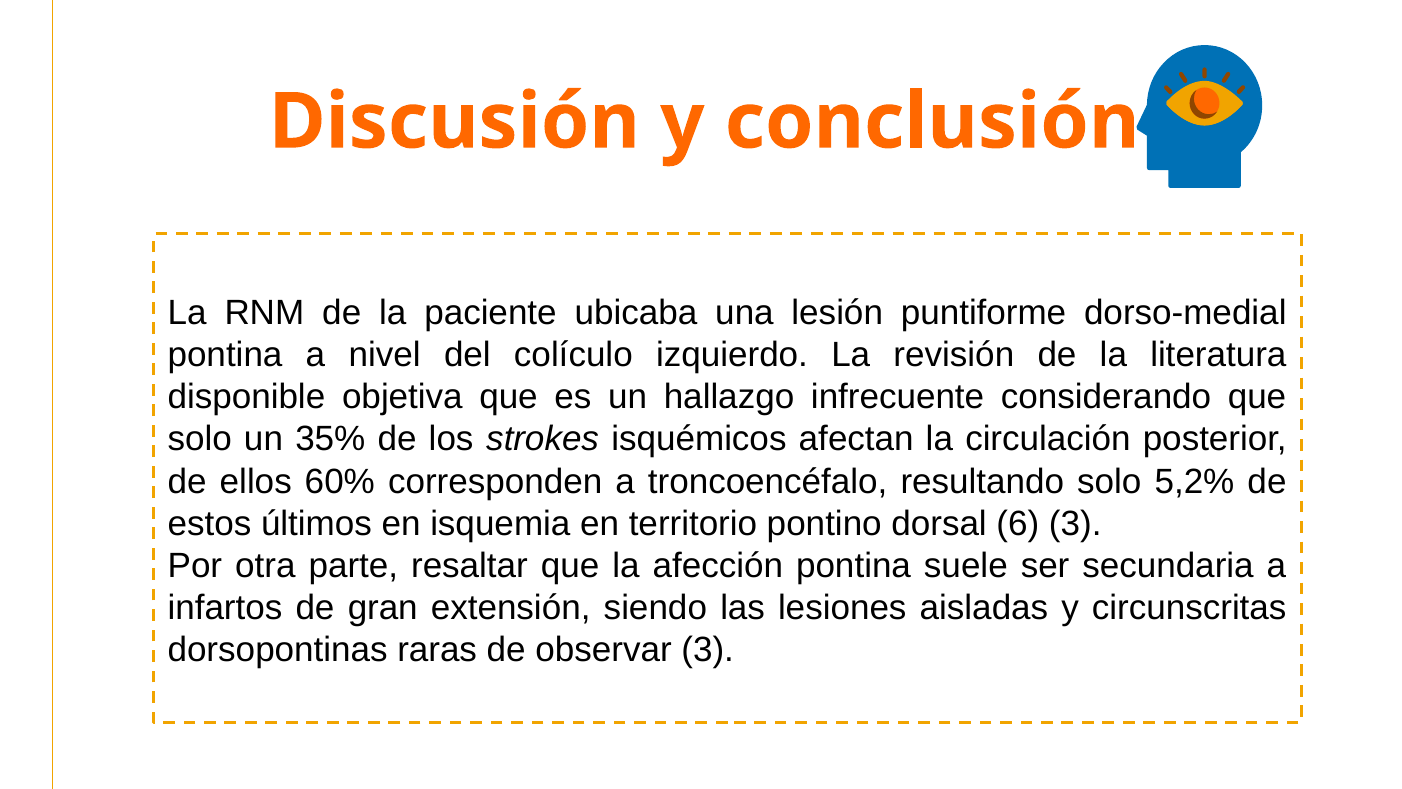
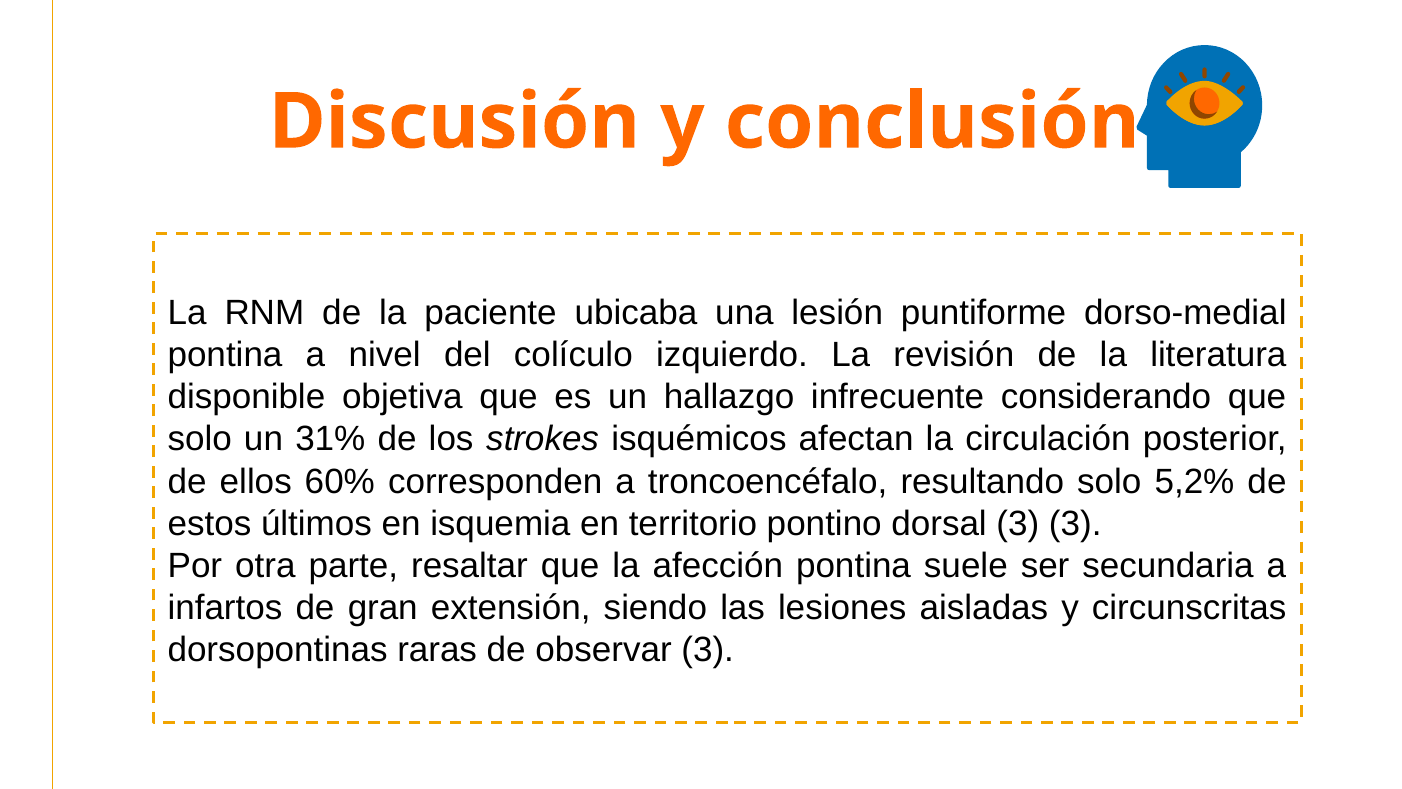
35%: 35% -> 31%
dorsal 6: 6 -> 3
